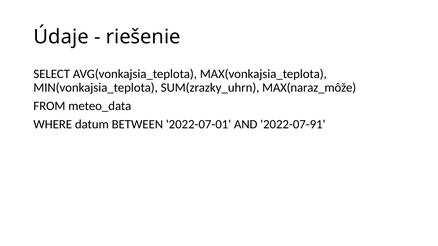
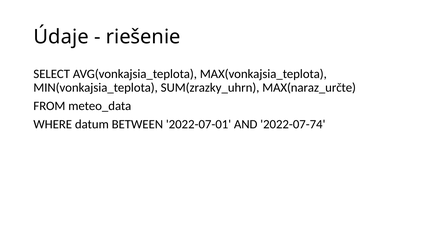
MAX(naraz_môže: MAX(naraz_môže -> MAX(naraz_určte
2022-07-91: 2022-07-91 -> 2022-07-74
